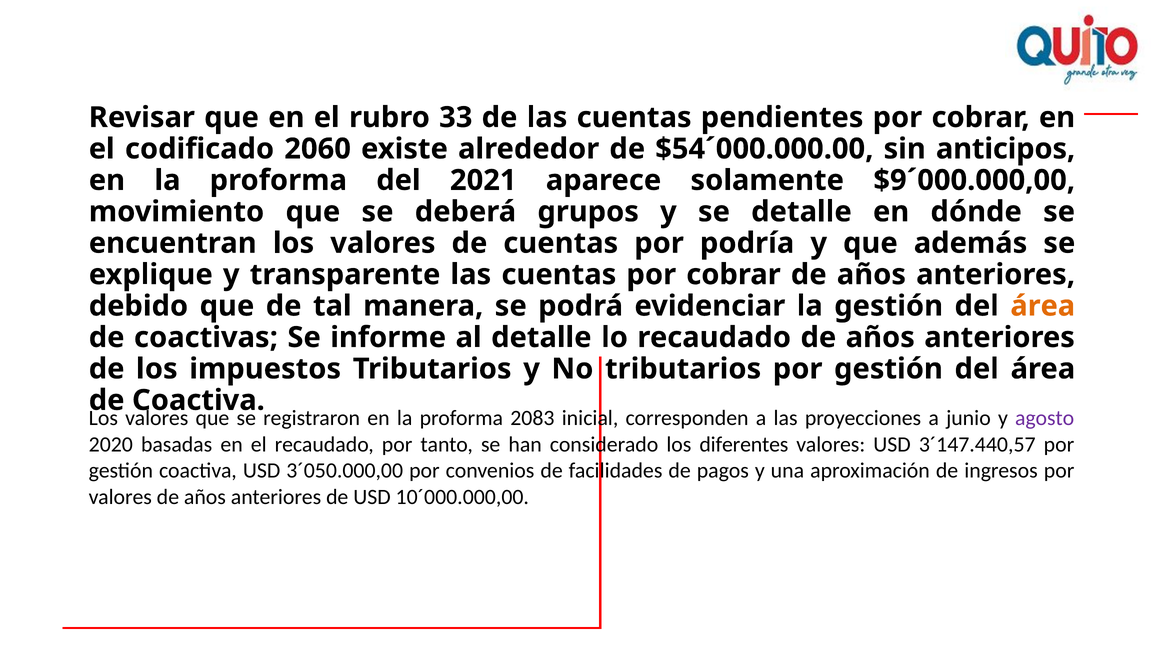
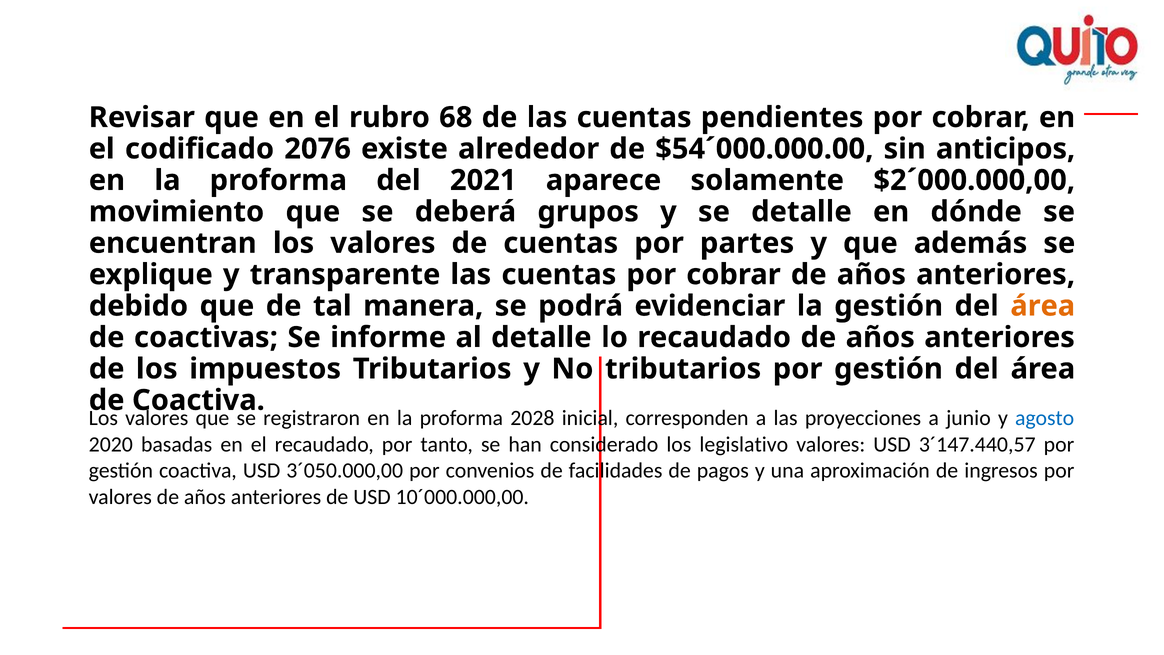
33: 33 -> 68
2060: 2060 -> 2076
$9´000.000,00: $9´000.000,00 -> $2´000.000,00
podría: podría -> partes
2083: 2083 -> 2028
agosto colour: purple -> blue
diferentes: diferentes -> legislativo
